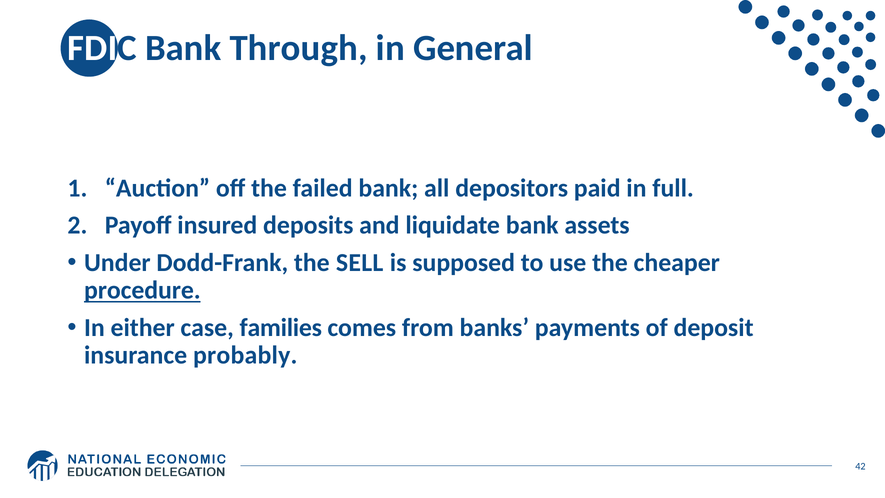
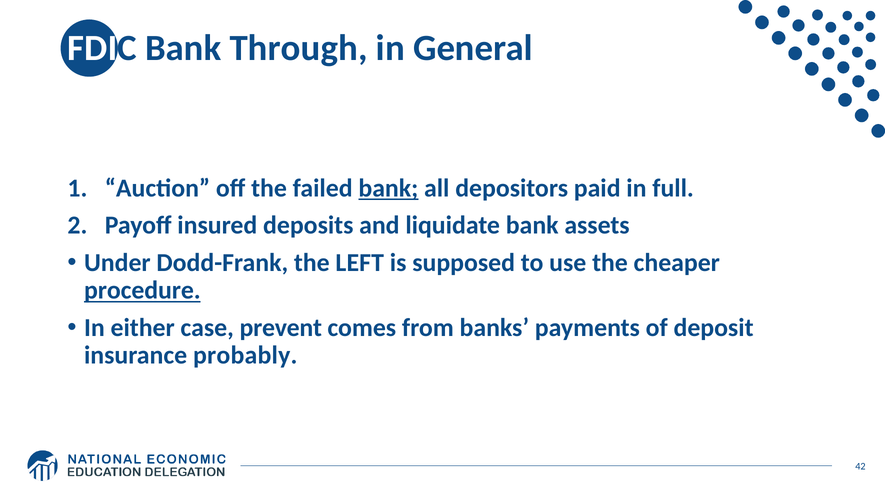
bank at (388, 188) underline: none -> present
SELL: SELL -> LEFT
families: families -> prevent
